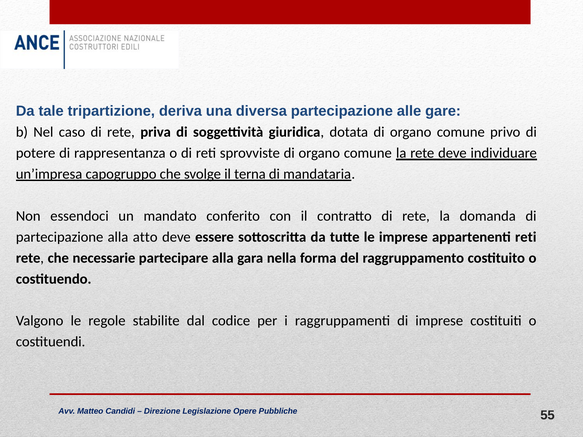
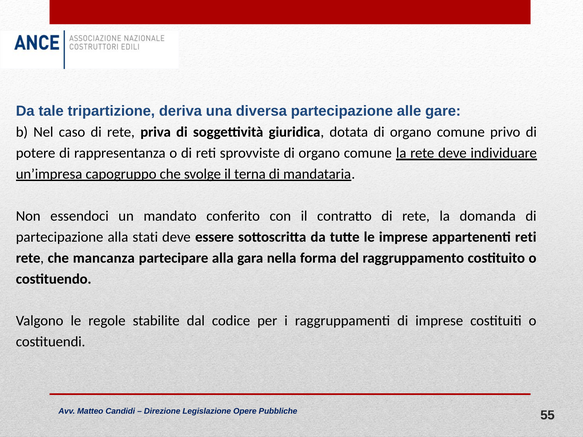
atto: atto -> stati
necessarie: necessarie -> mancanza
